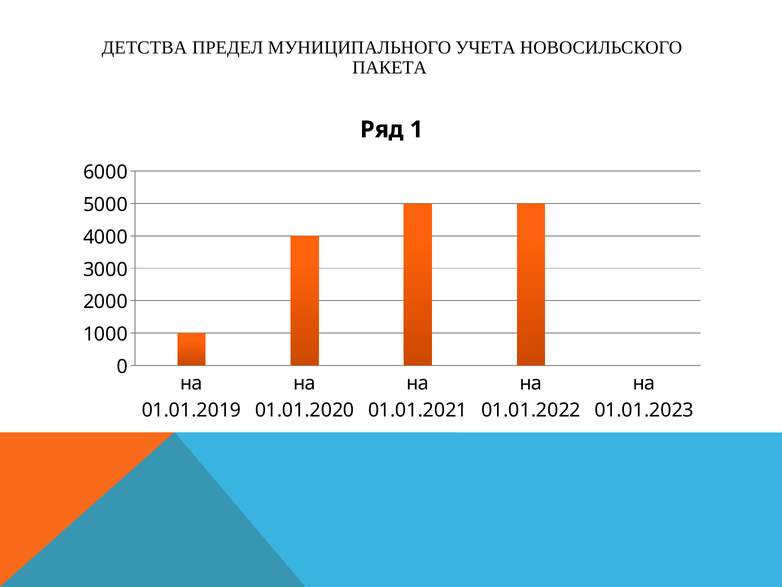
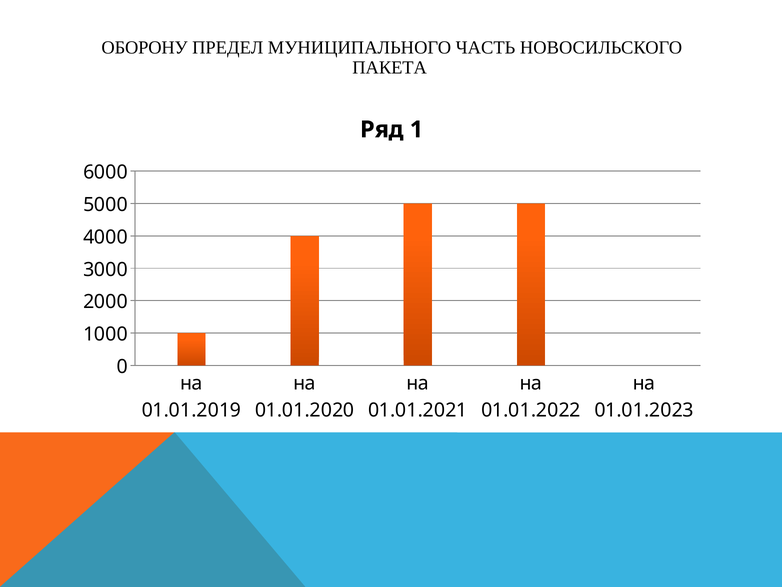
ДЕТСТВА: ДЕТСТВА -> ОБОРОНУ
УЧЕТА: УЧЕТА -> ЧАСТЬ
